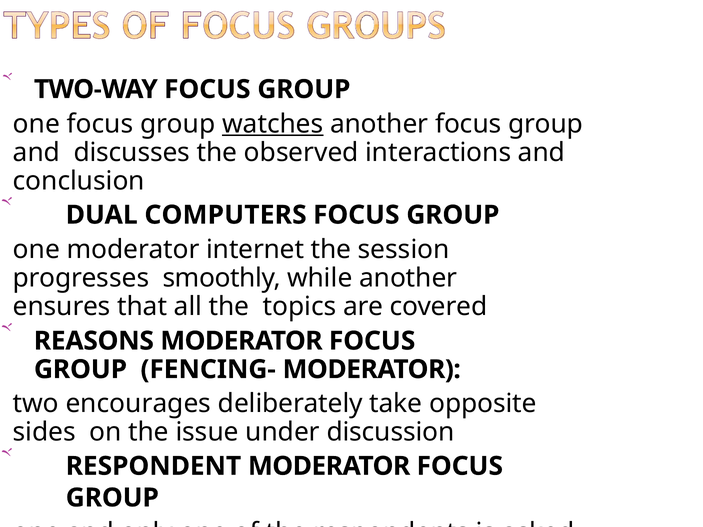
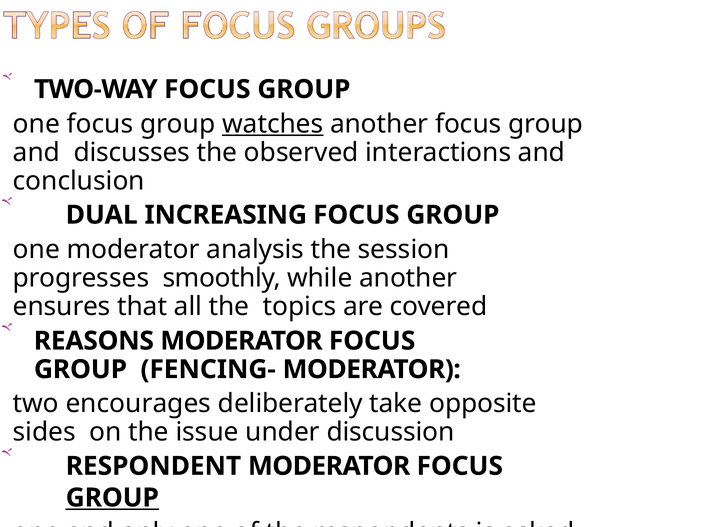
COMPUTERS: COMPUTERS -> INCREASING
internet: internet -> analysis
GROUP at (112, 498) underline: none -> present
